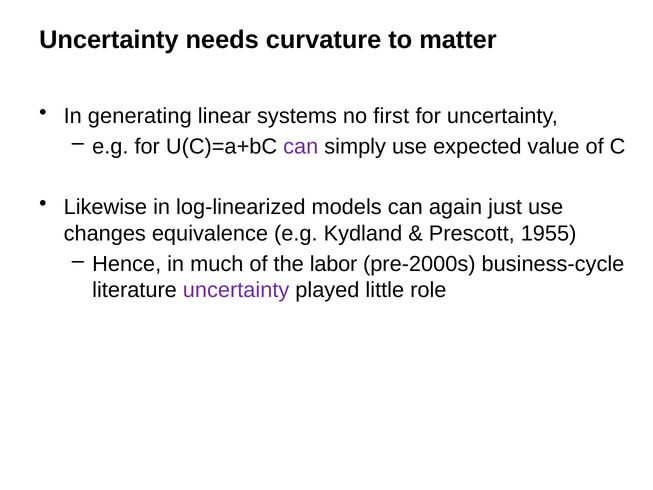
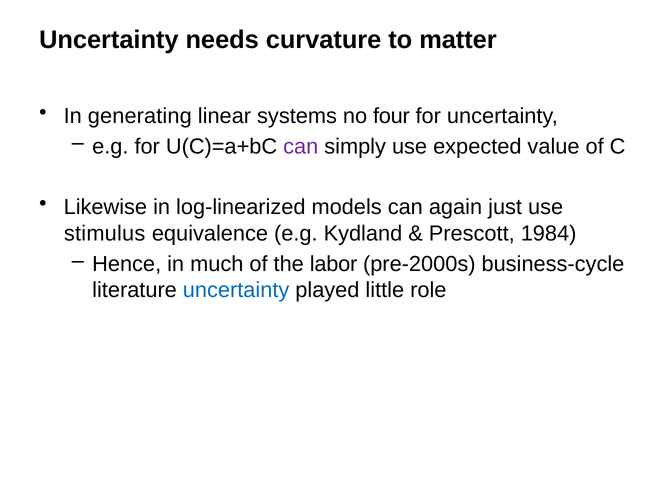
first: first -> four
changes: changes -> stimulus
1955: 1955 -> 1984
uncertainty at (236, 290) colour: purple -> blue
